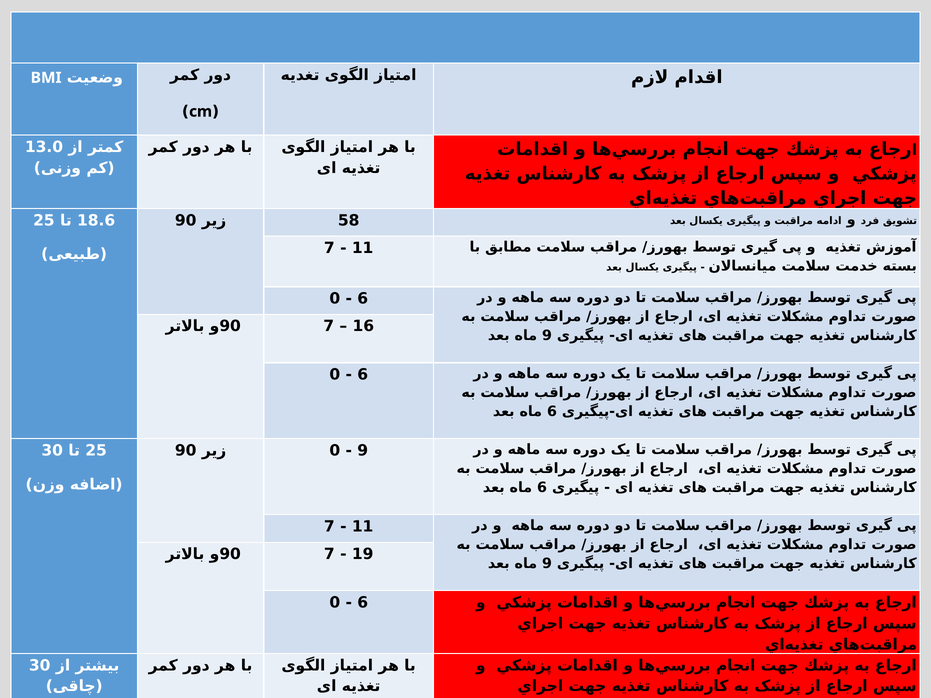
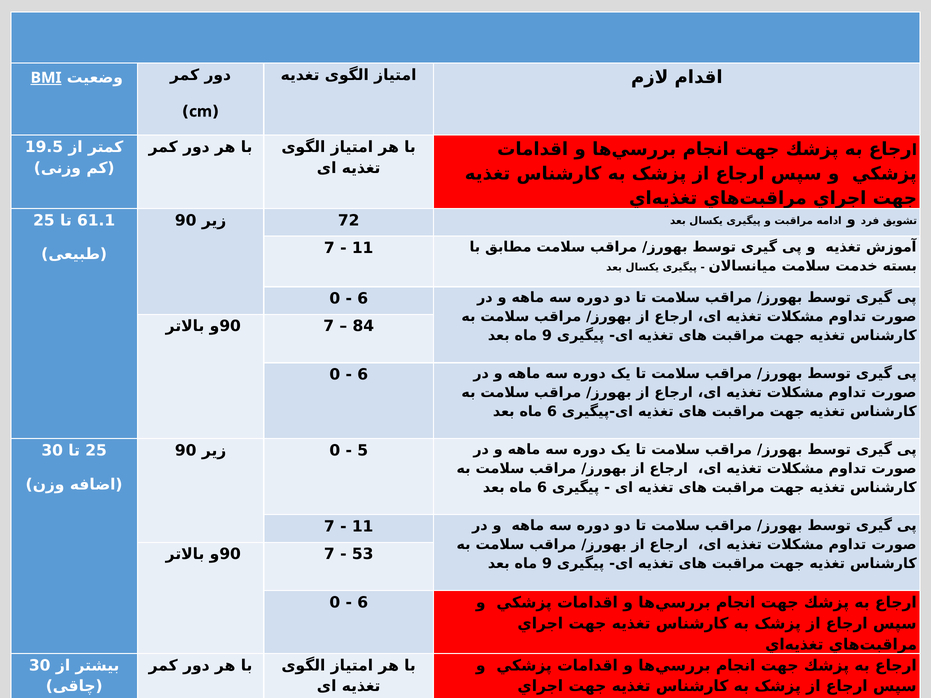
BMI underline: none -> present
13.0: 13.0 -> 19.5
18.6: 18.6 -> 61.1
58: 58 -> 72
16: 16 -> 84
90 9: 9 -> 5
19: 19 -> 53
